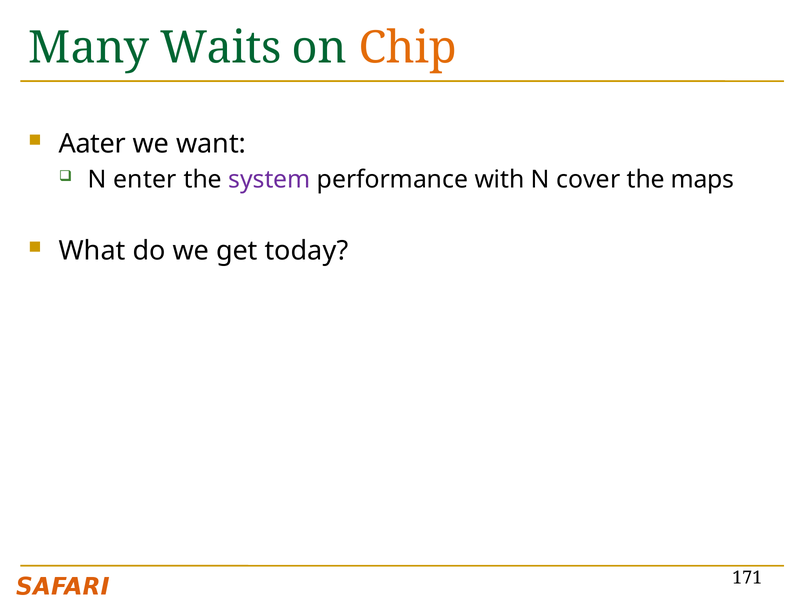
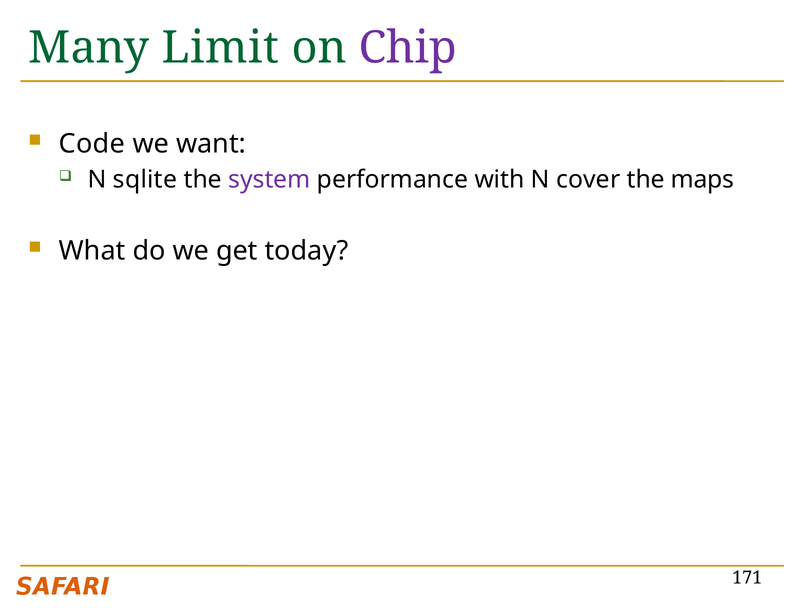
Waits: Waits -> Limit
Chip colour: orange -> purple
Aater: Aater -> Code
enter: enter -> sqlite
